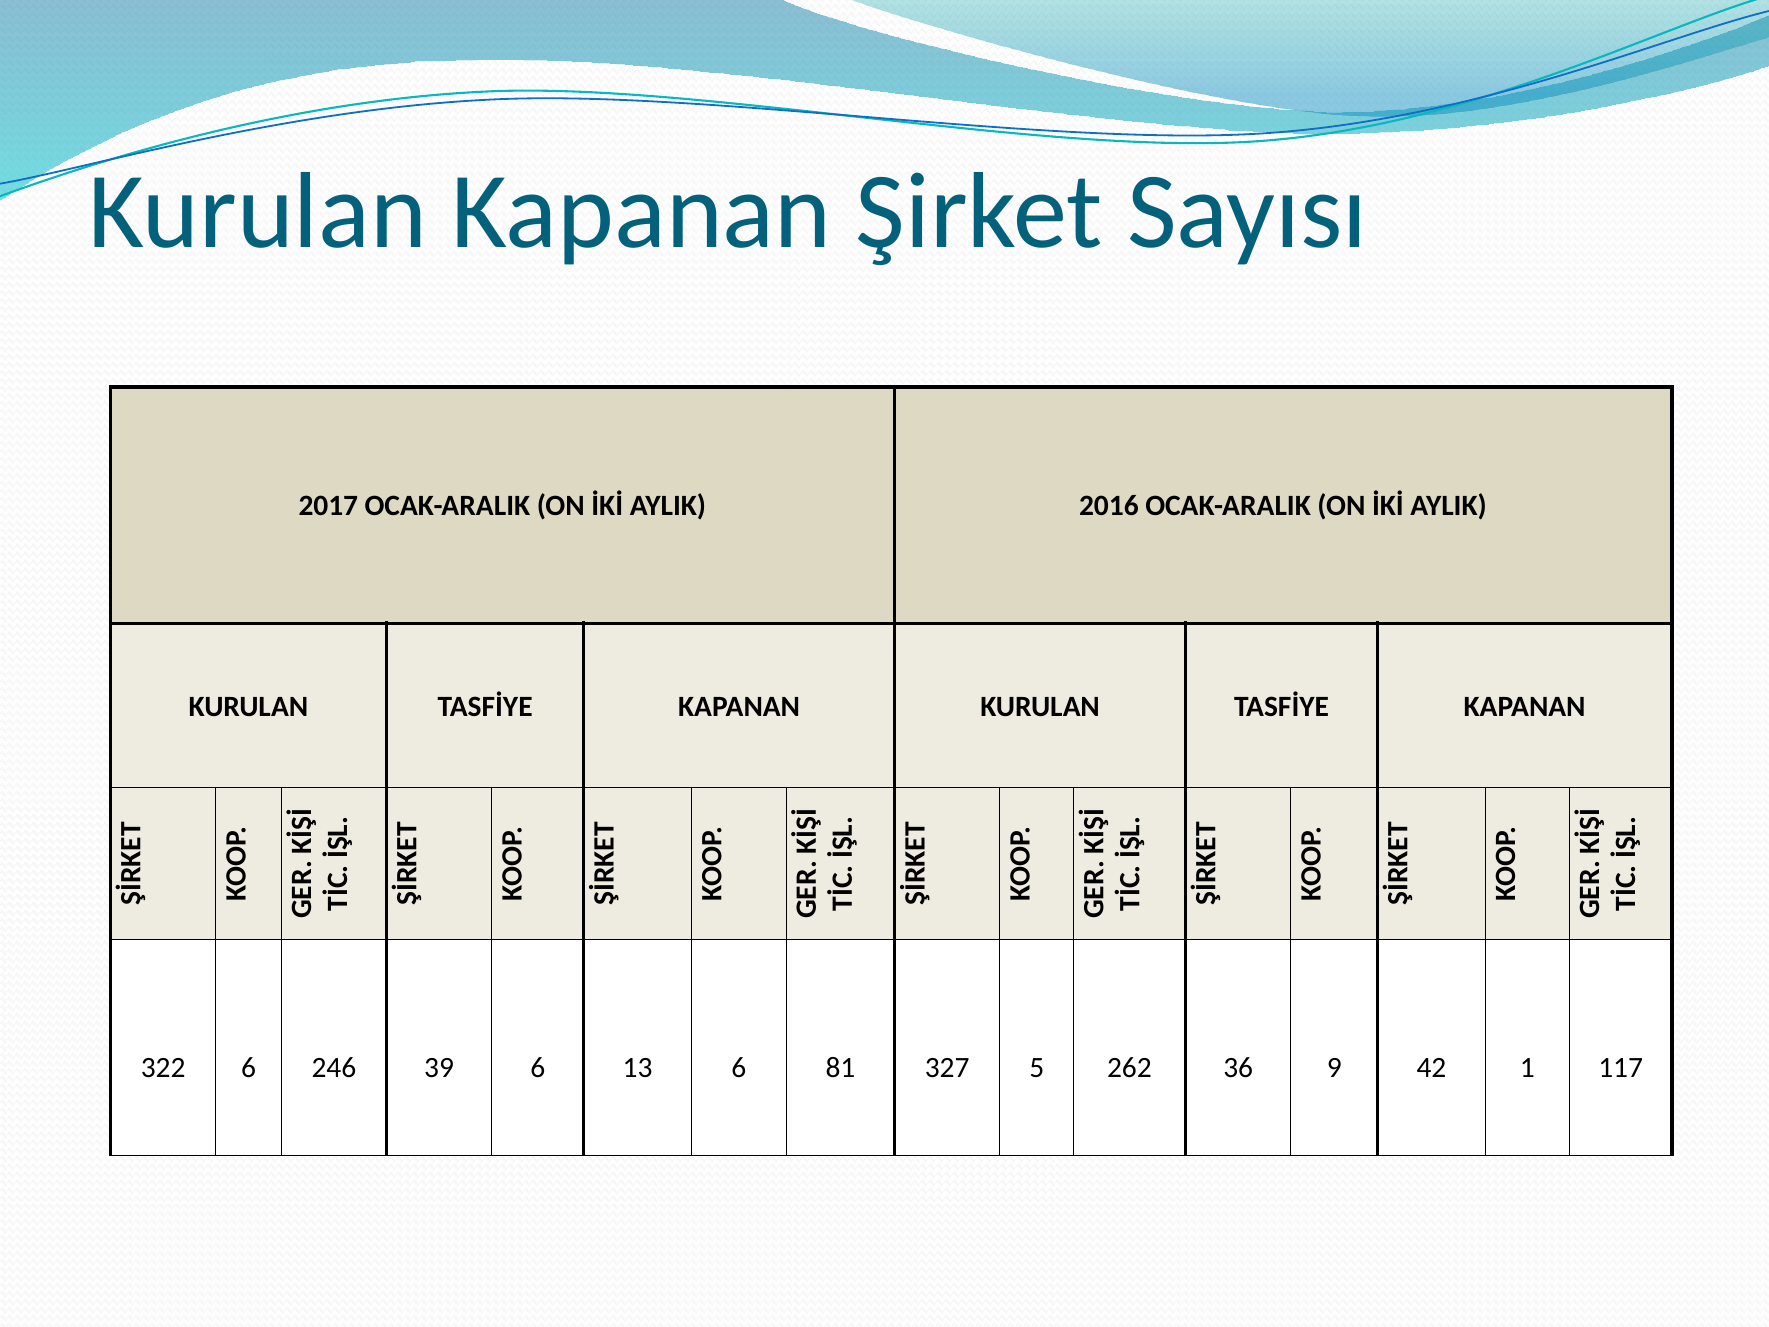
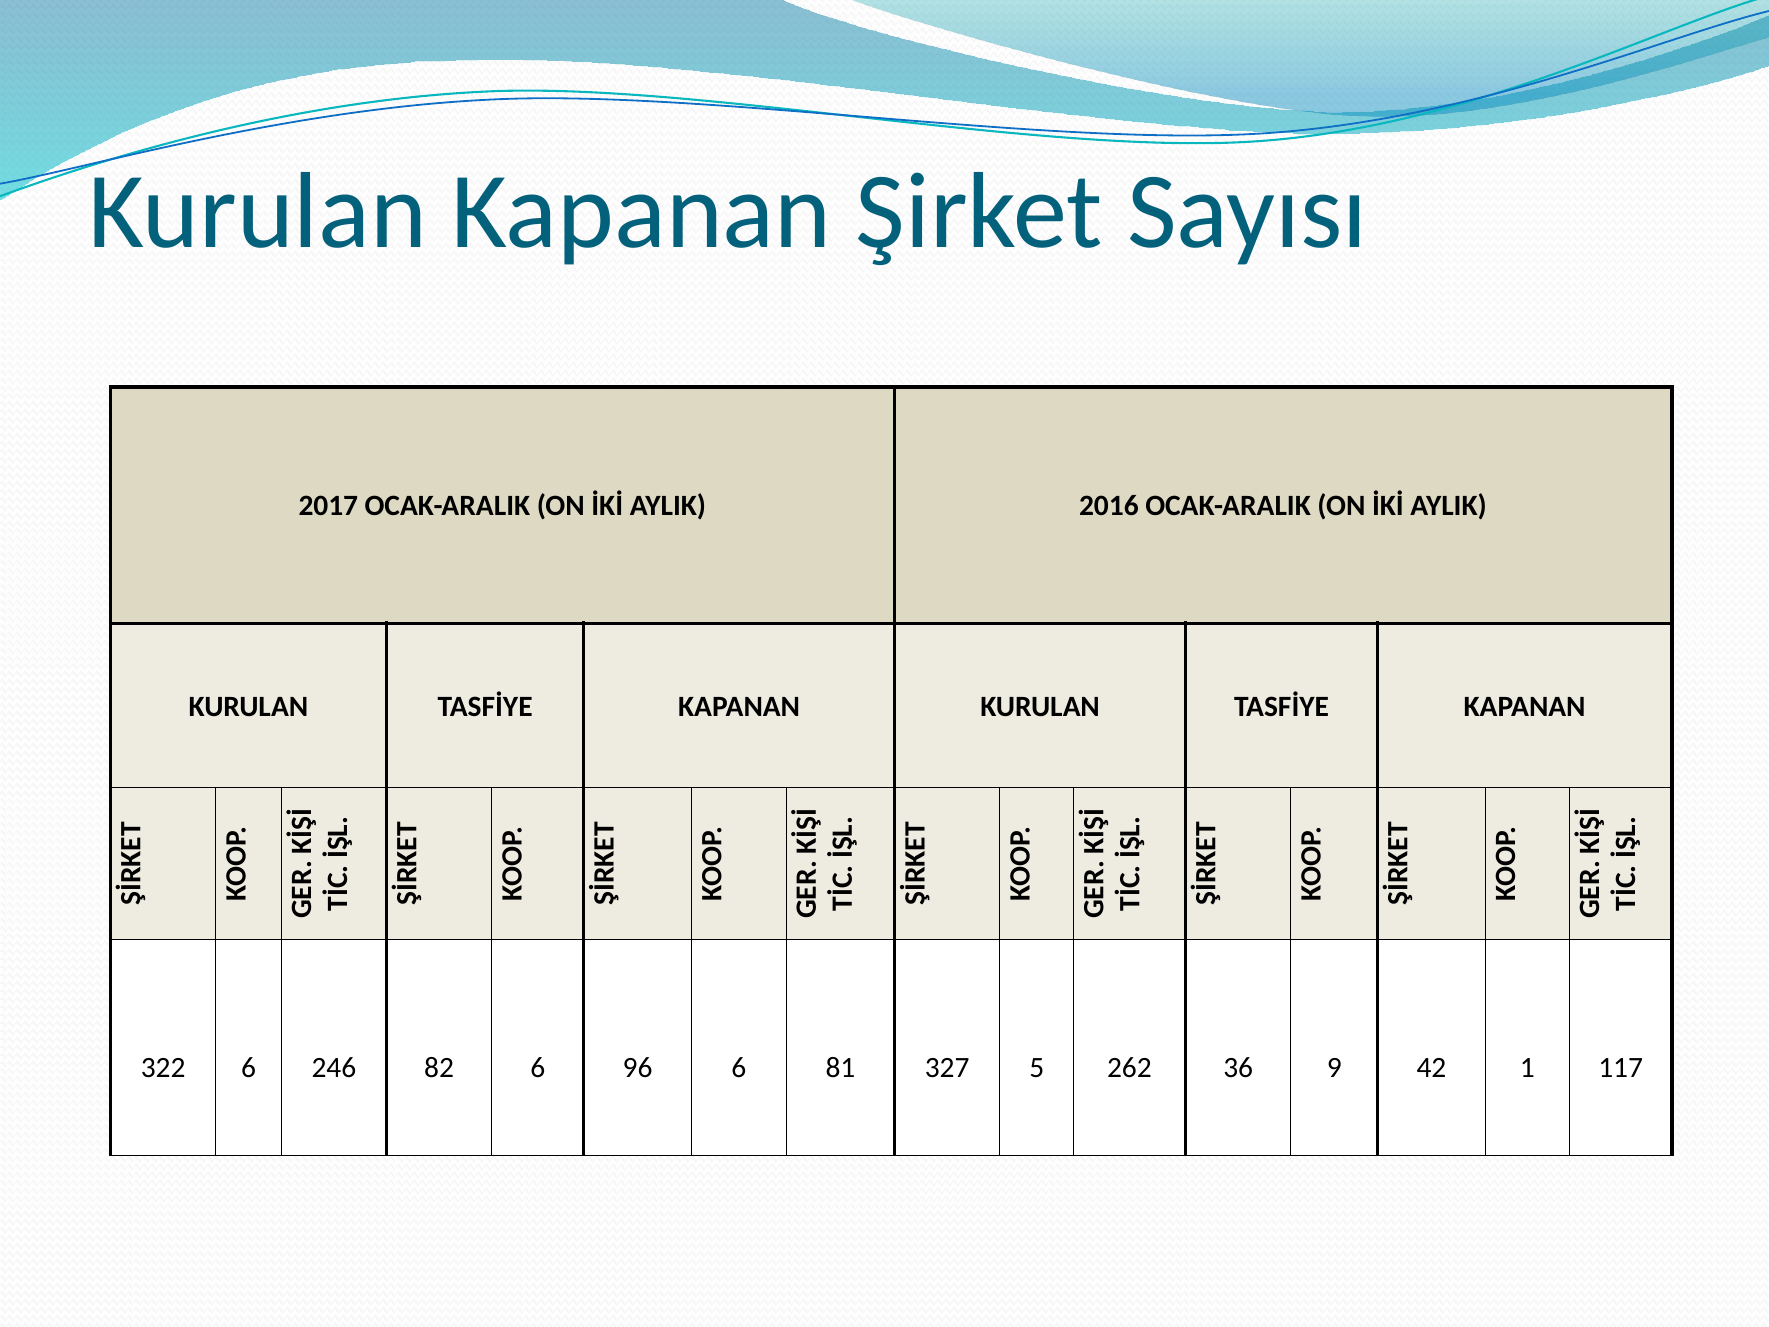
39: 39 -> 82
13: 13 -> 96
